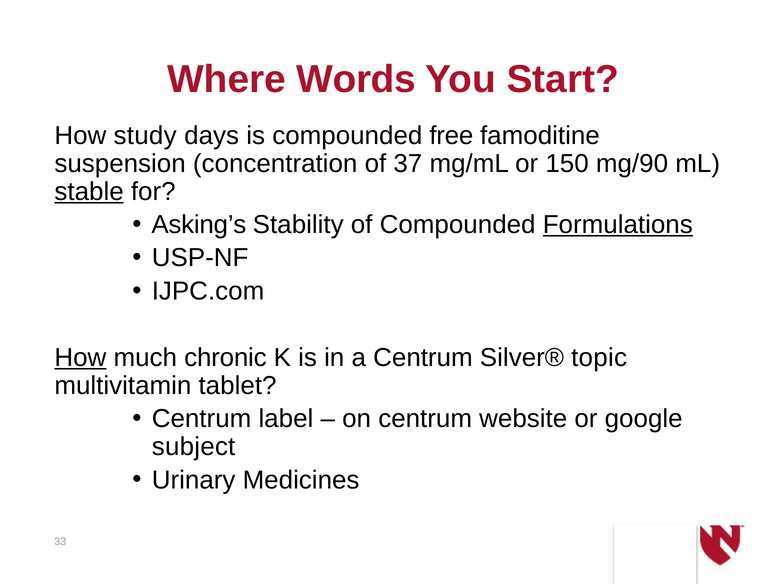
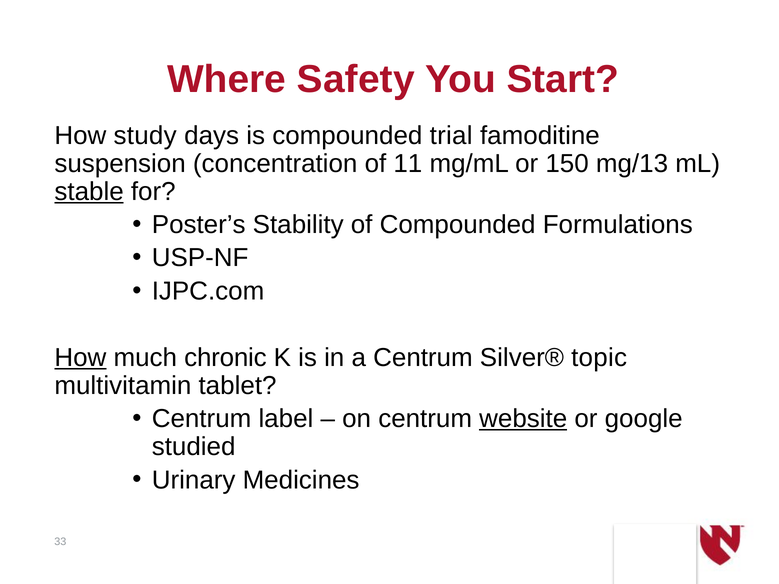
Words: Words -> Safety
free: free -> trial
37: 37 -> 11
mg/90: mg/90 -> mg/13
Asking’s: Asking’s -> Poster’s
Formulations underline: present -> none
website underline: none -> present
subject: subject -> studied
